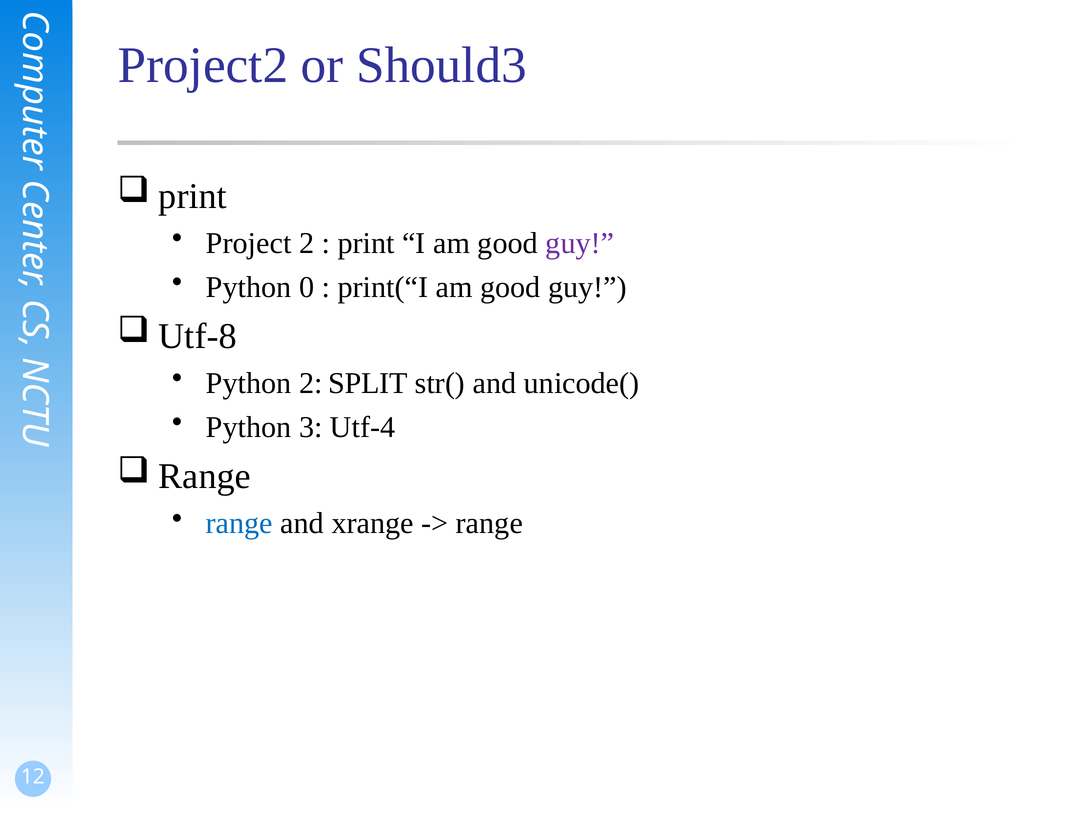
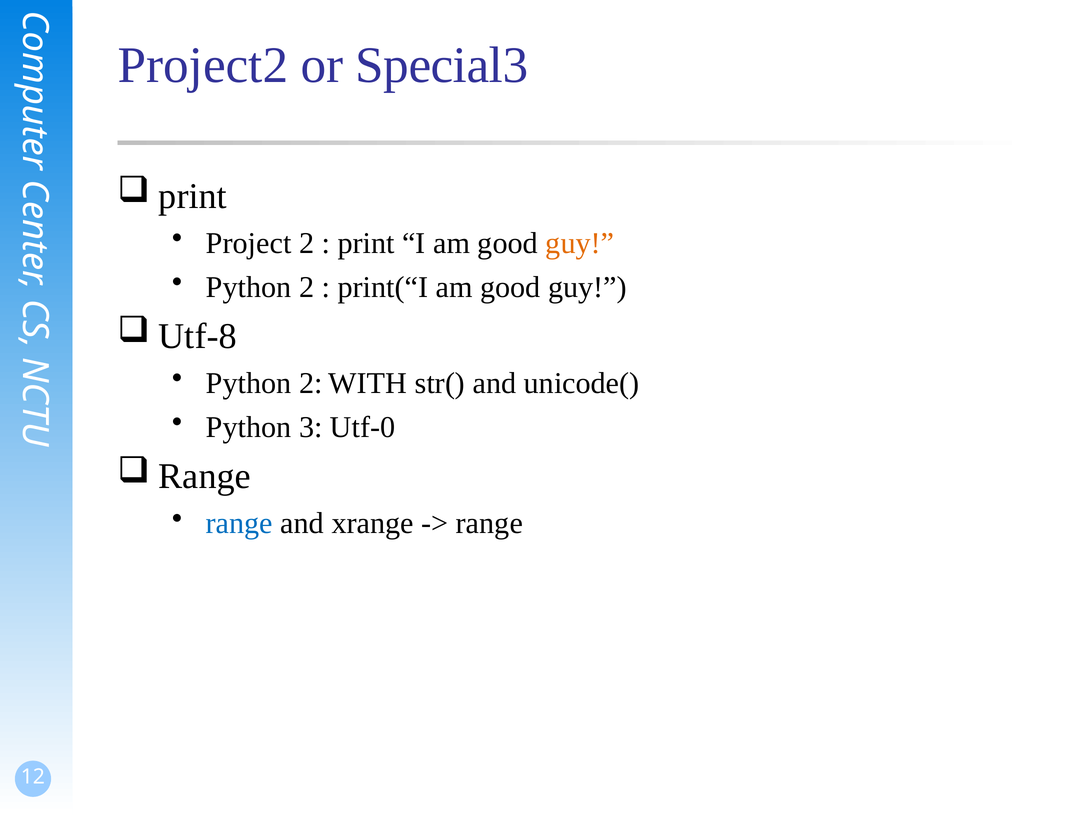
Should3: Should3 -> Special3
guy at (580, 243) colour: purple -> orange
0 at (307, 287): 0 -> 2
SPLIT: SPLIT -> WITH
Utf-4: Utf-4 -> Utf-0
